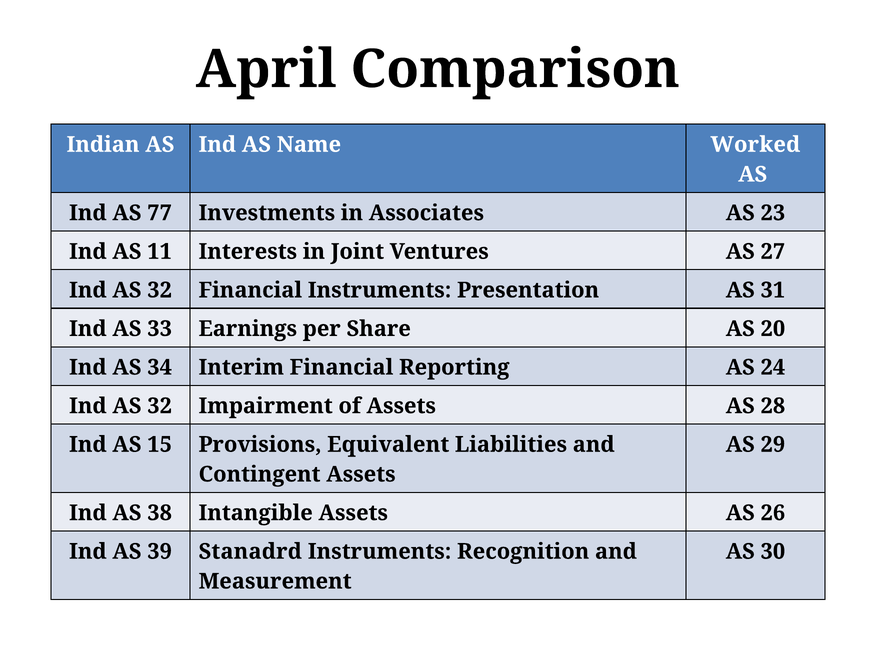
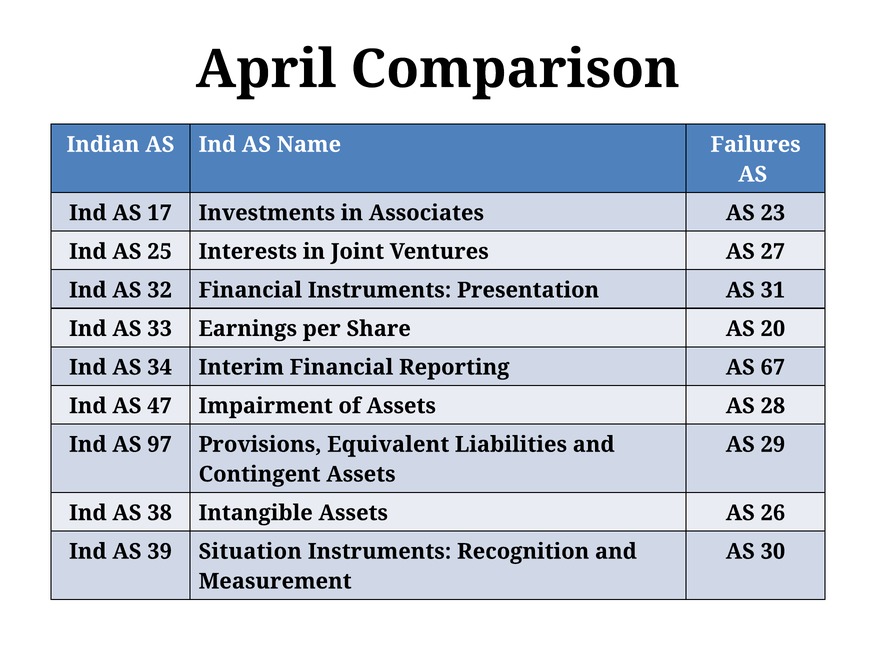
Worked: Worked -> Failures
77: 77 -> 17
11: 11 -> 25
24: 24 -> 67
32 at (160, 406): 32 -> 47
15: 15 -> 97
Stanadrd: Stanadrd -> Situation
